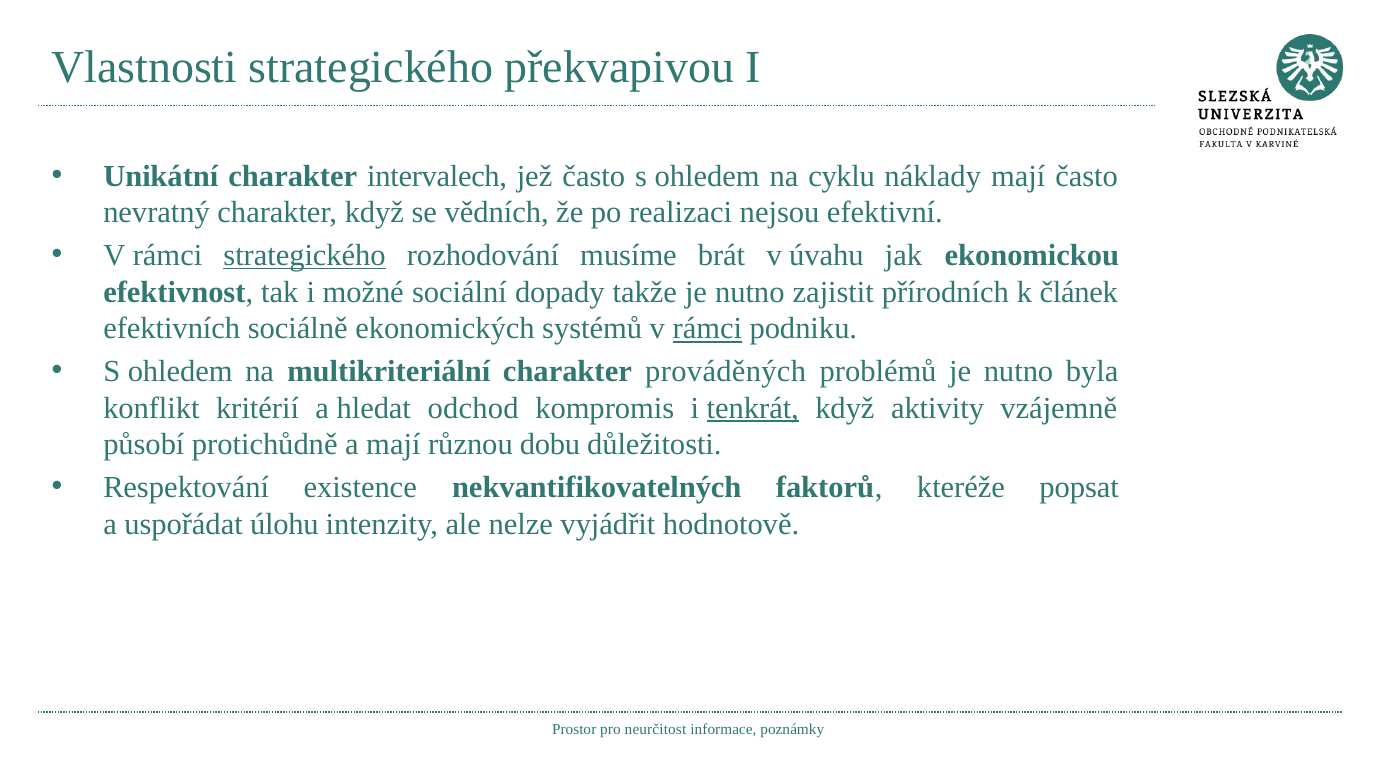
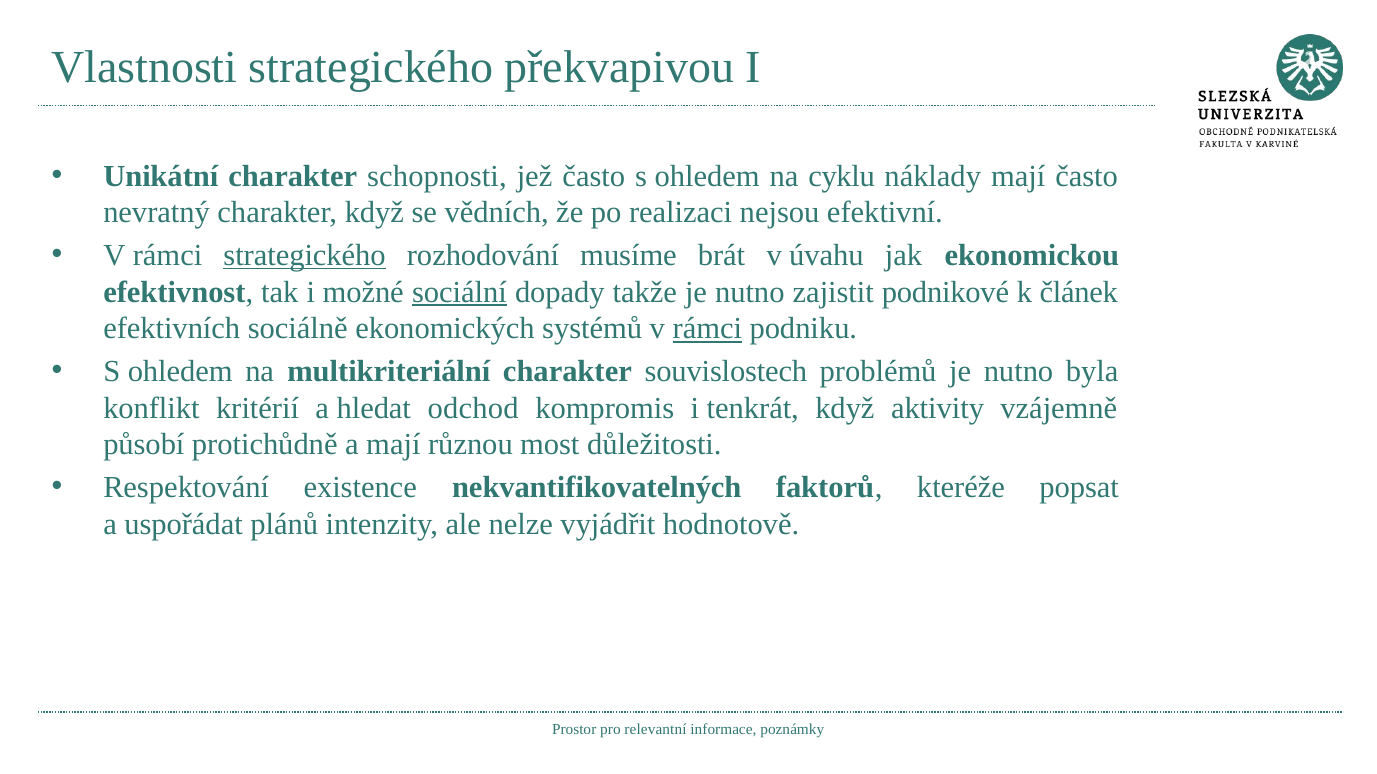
intervalech: intervalech -> schopnosti
sociální underline: none -> present
přírodních: přírodních -> podnikové
prováděných: prováděných -> souvislostech
tenkrát underline: present -> none
dobu: dobu -> most
úlohu: úlohu -> plánů
neurčitost: neurčitost -> relevantní
